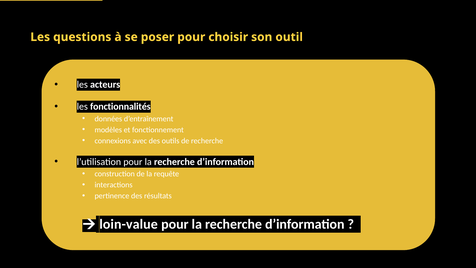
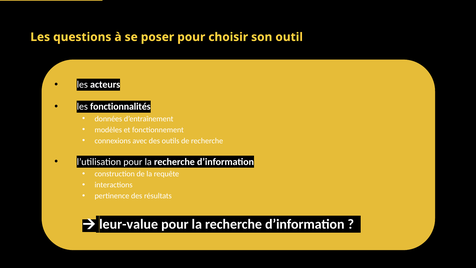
loin-value: loin-value -> leur-value
